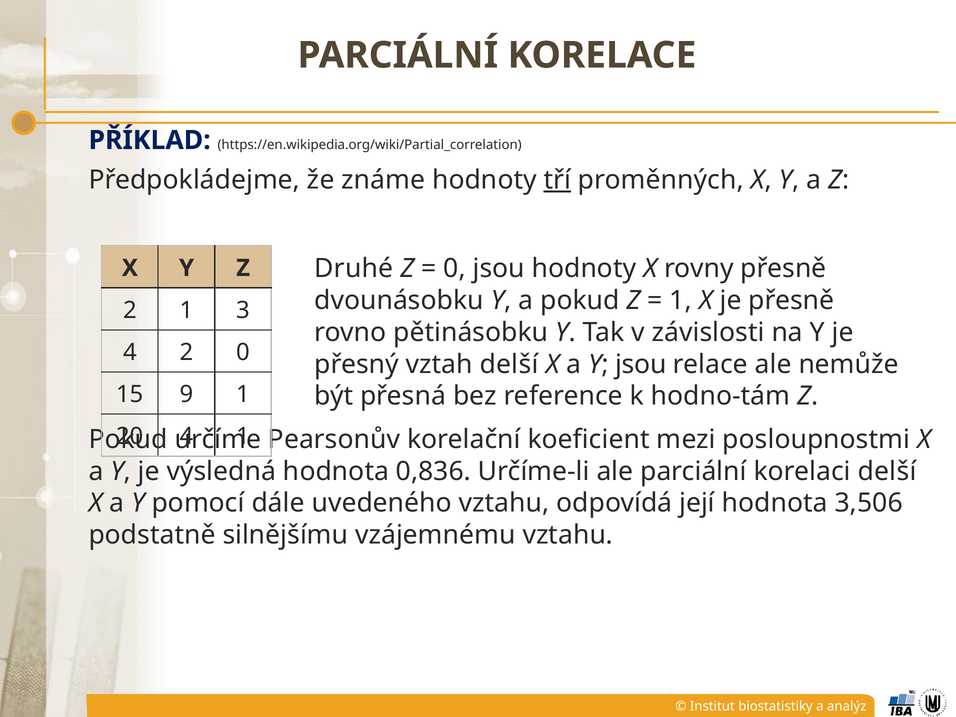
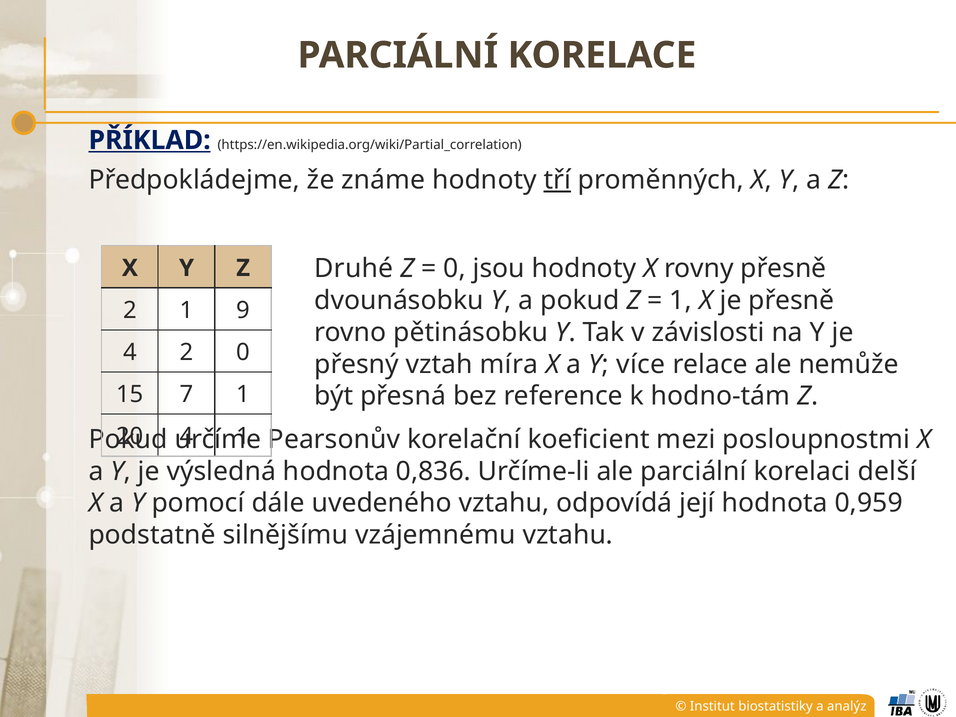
PŘÍKLAD underline: none -> present
3: 3 -> 9
vztah delší: delší -> míra
Y jsou: jsou -> více
9: 9 -> 7
3,506: 3,506 -> 0,959
